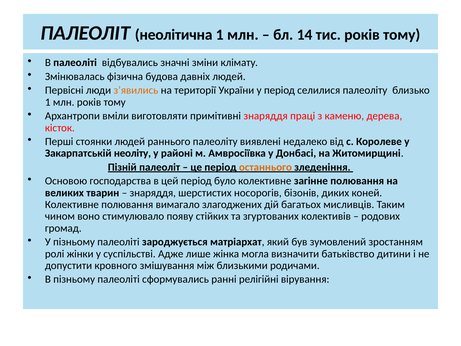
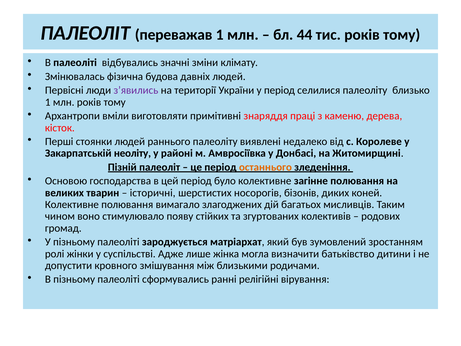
неолітична: неолітична -> переважав
14: 14 -> 44
з’явились colour: orange -> purple
знаряддя at (153, 193): знаряддя -> історичні
